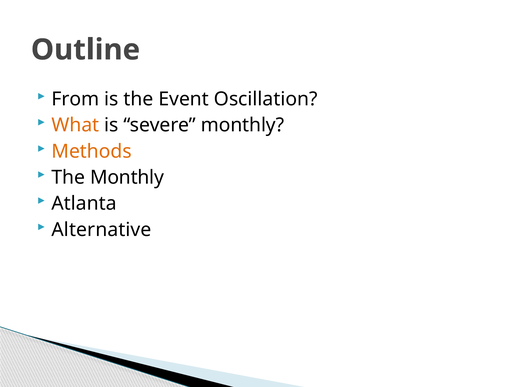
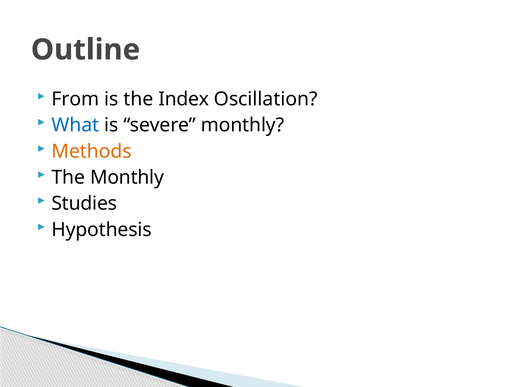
Event: Event -> Index
What colour: orange -> blue
Atlanta: Atlanta -> Studies
Alternative: Alternative -> Hypothesis
